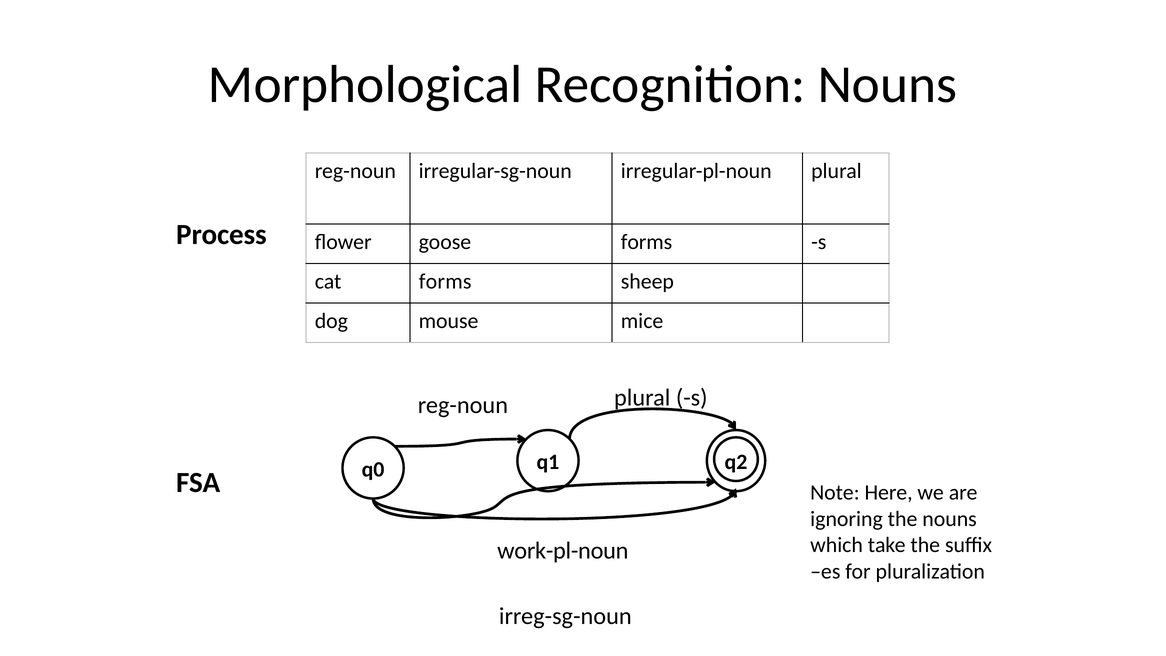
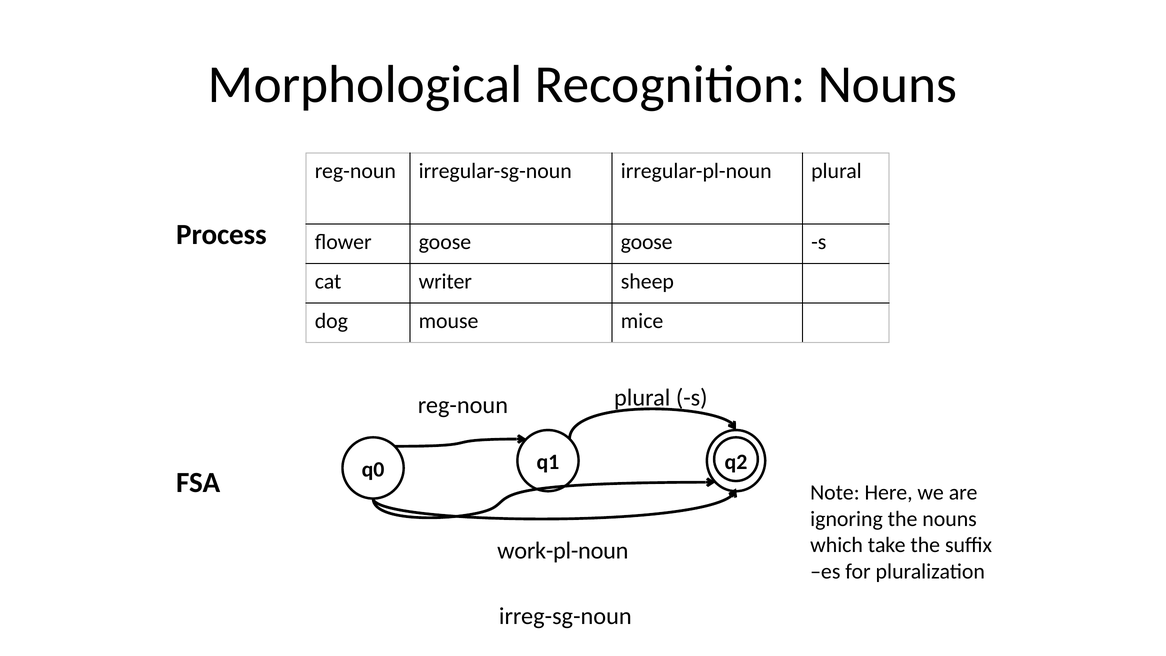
goose forms: forms -> goose
cat forms: forms -> writer
